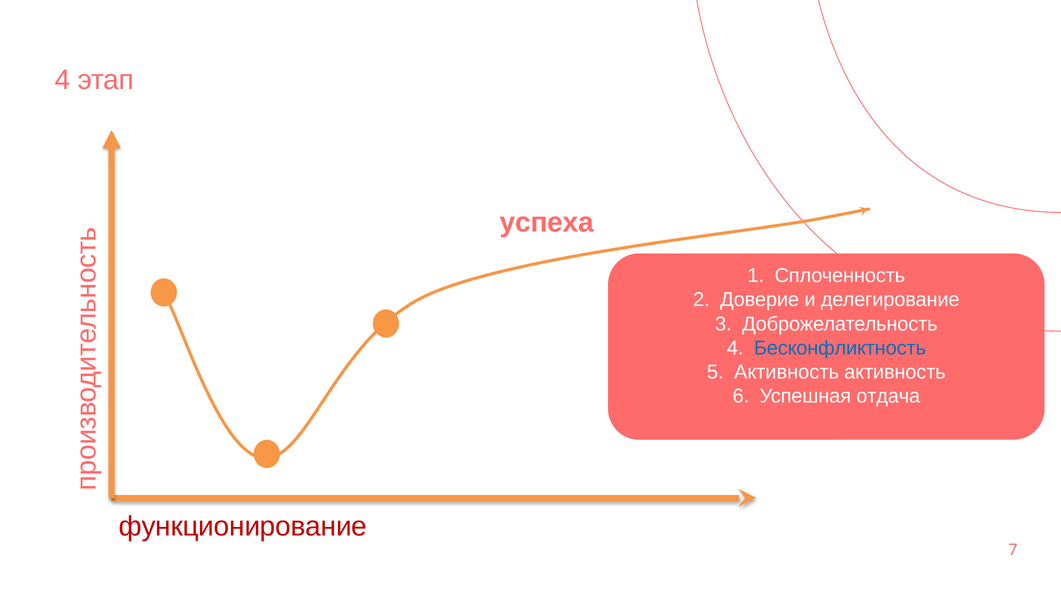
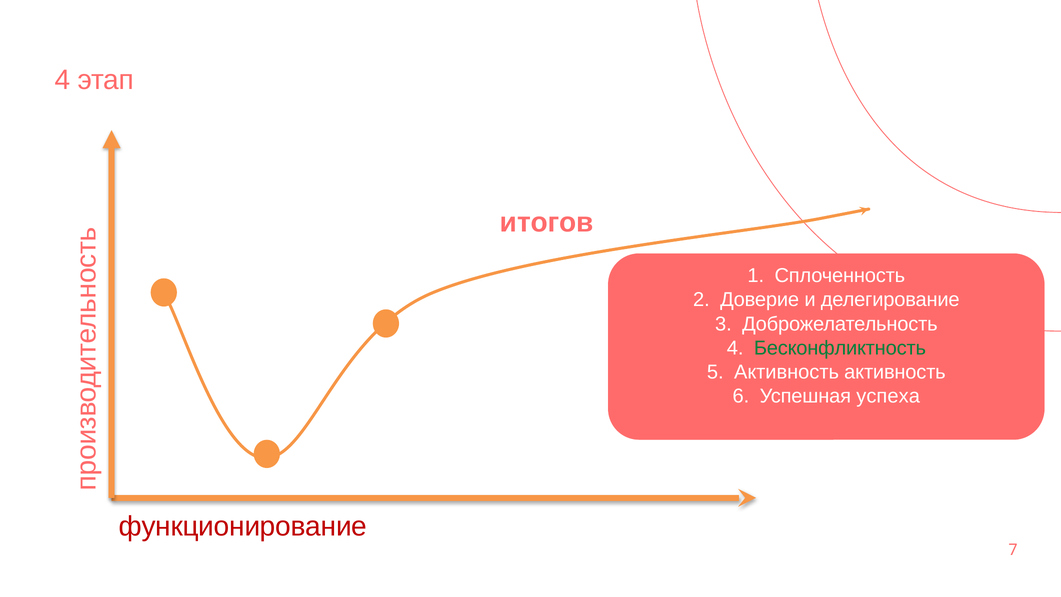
успеха: успеха -> итогов
Бесконфликтность colour: blue -> green
отдача: отдача -> успеха
